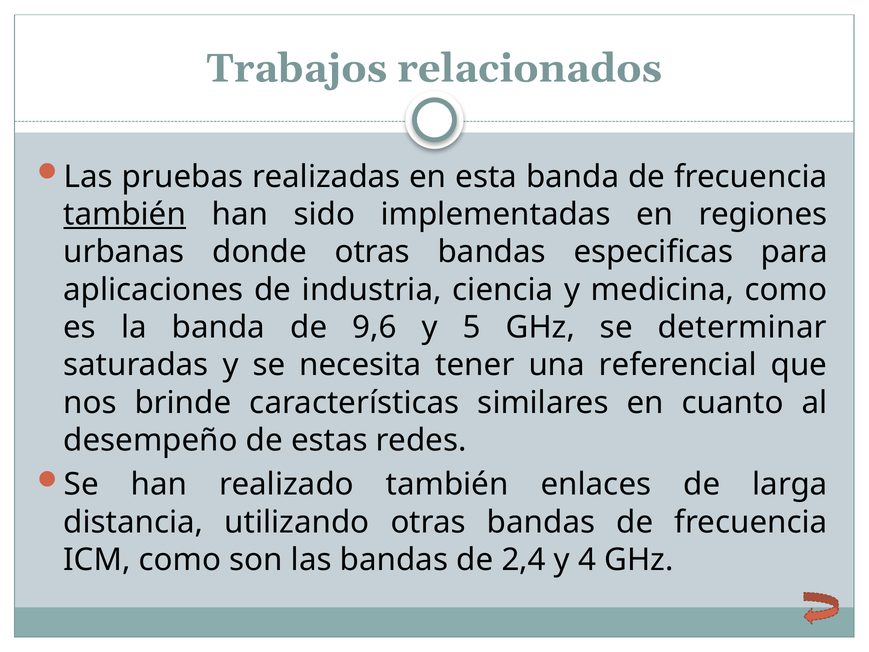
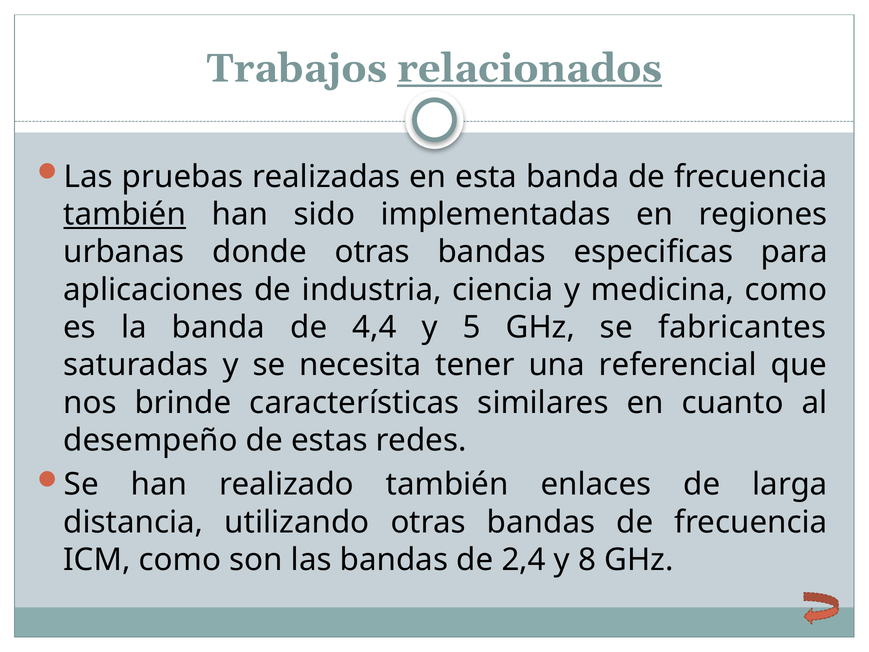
relacionados underline: none -> present
9,6: 9,6 -> 4,4
determinar: determinar -> fabricantes
4: 4 -> 8
